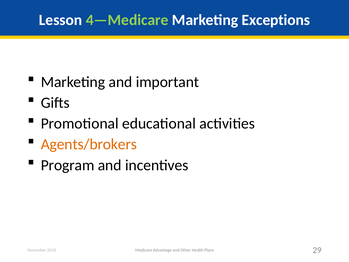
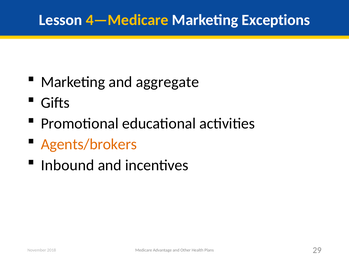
4—Medicare colour: light green -> yellow
important: important -> aggregate
Program: Program -> Inbound
